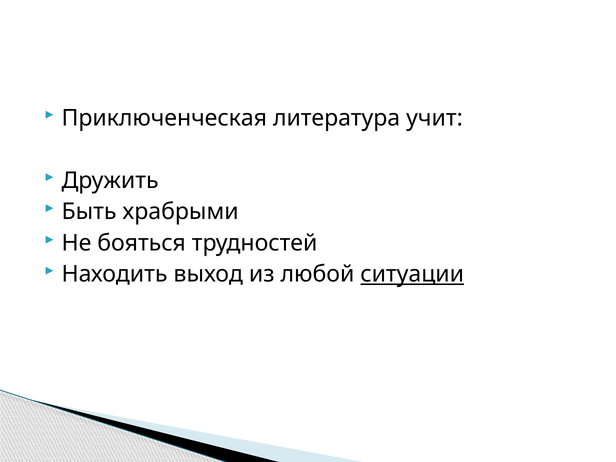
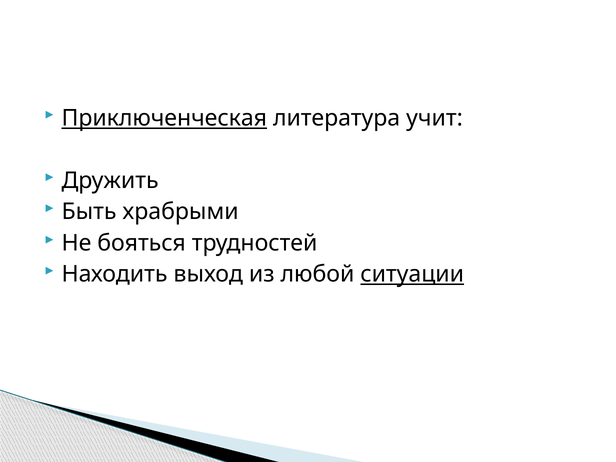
Приключенческая underline: none -> present
